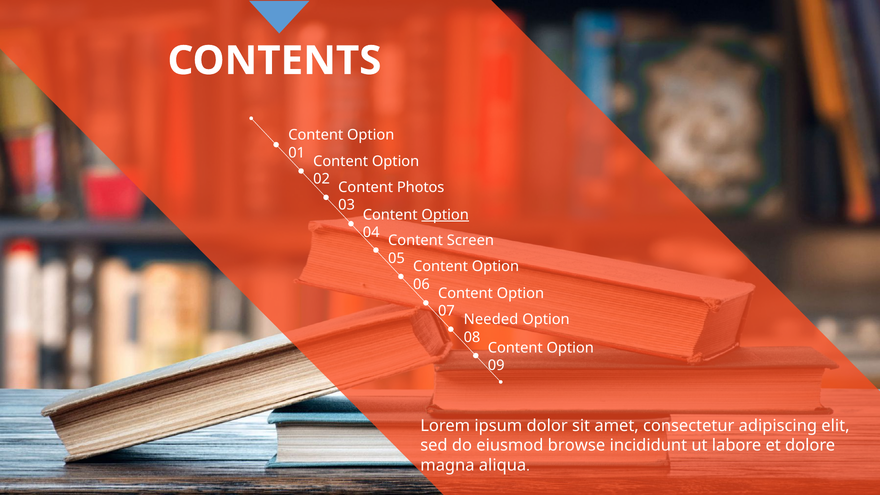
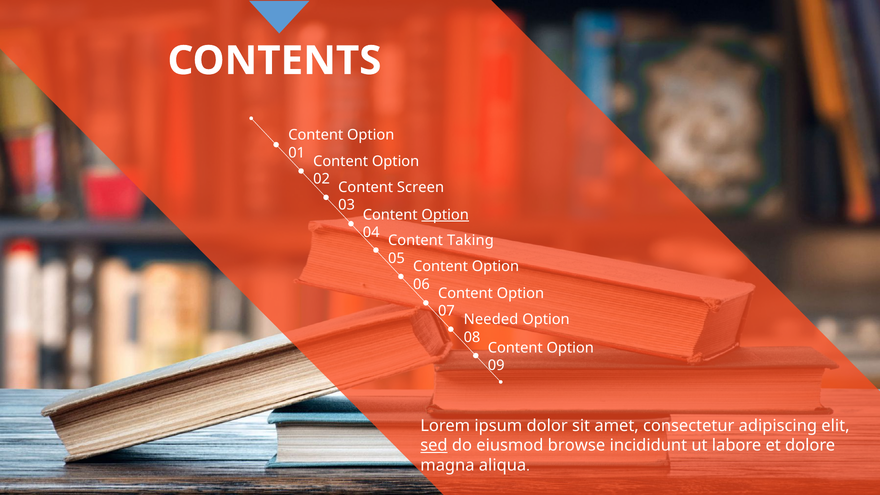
Photos: Photos -> Screen
Screen: Screen -> Taking
sed underline: none -> present
